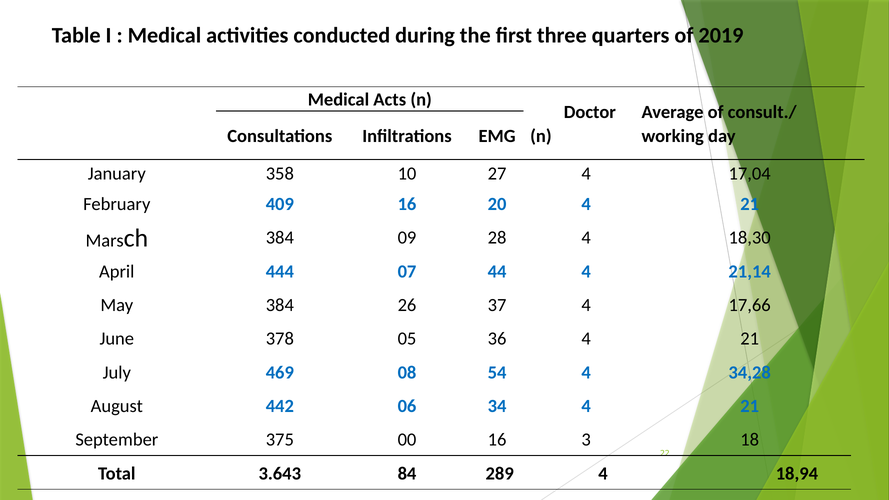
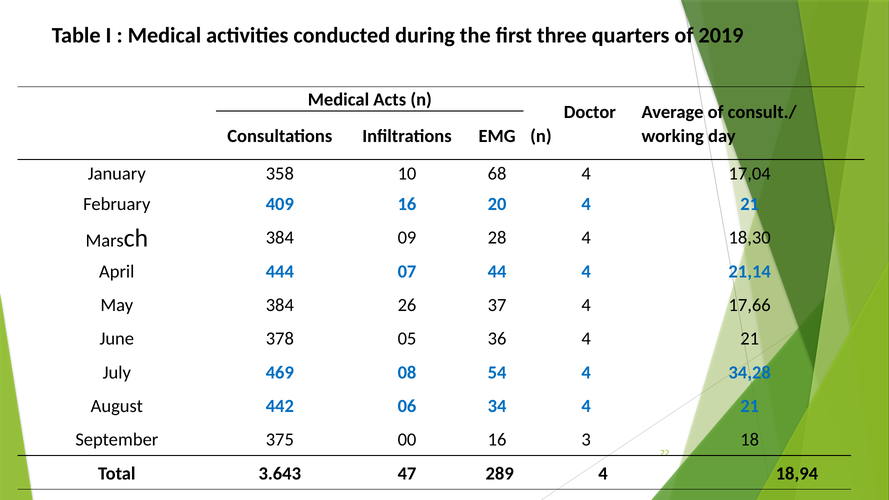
27: 27 -> 68
84: 84 -> 47
